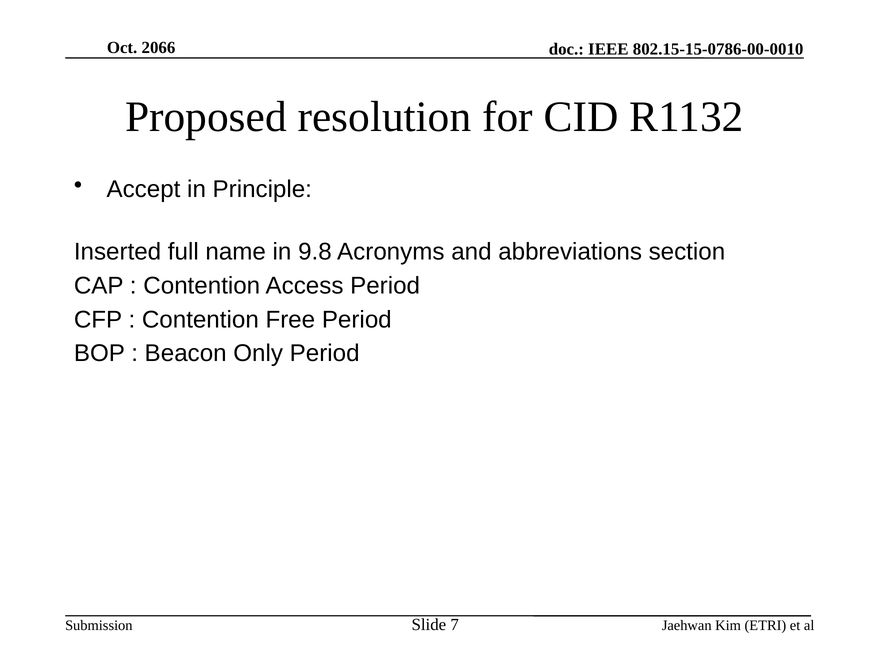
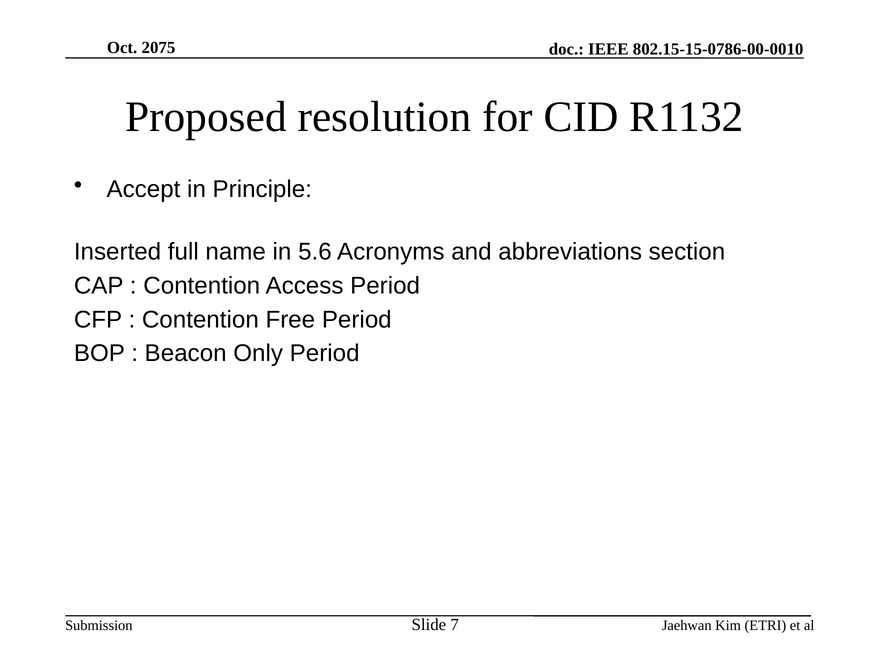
2066: 2066 -> 2075
9.8: 9.8 -> 5.6
